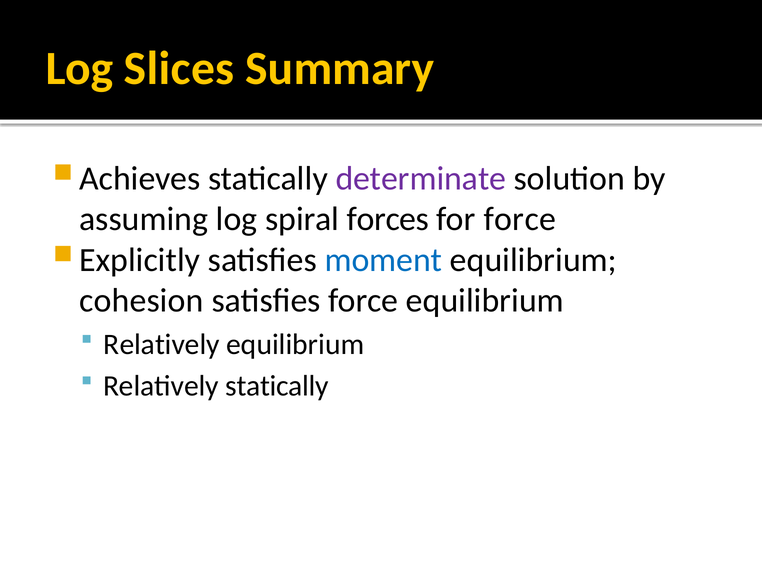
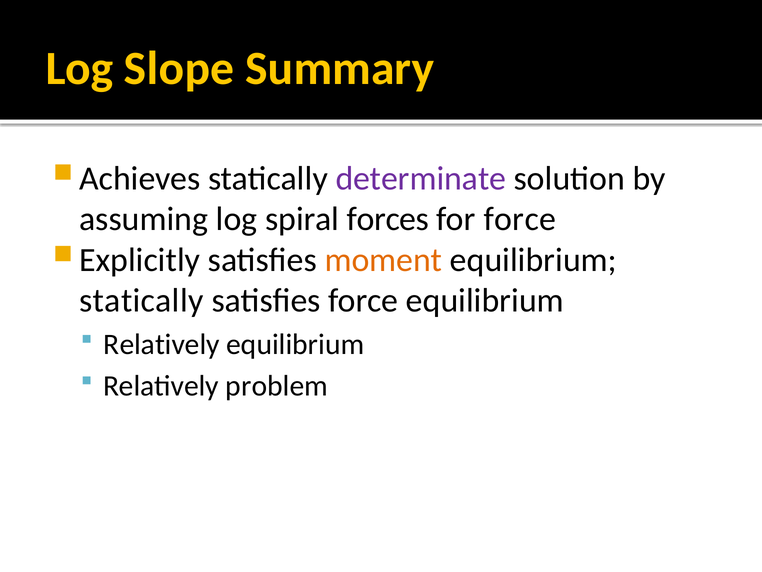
Slices: Slices -> Slope
moment colour: blue -> orange
cohesion at (141, 300): cohesion -> statically
Relatively statically: statically -> problem
